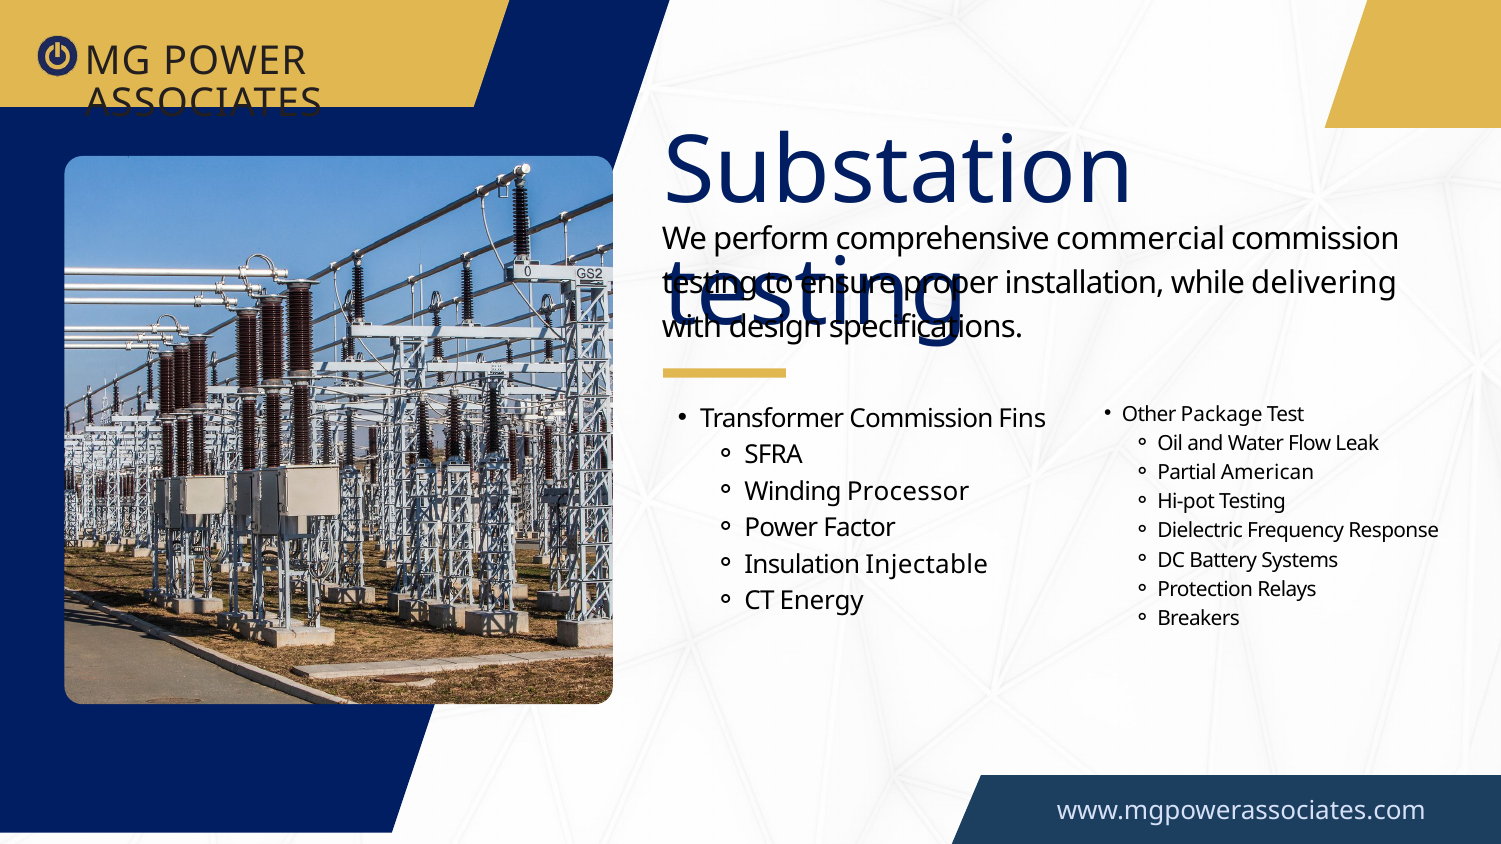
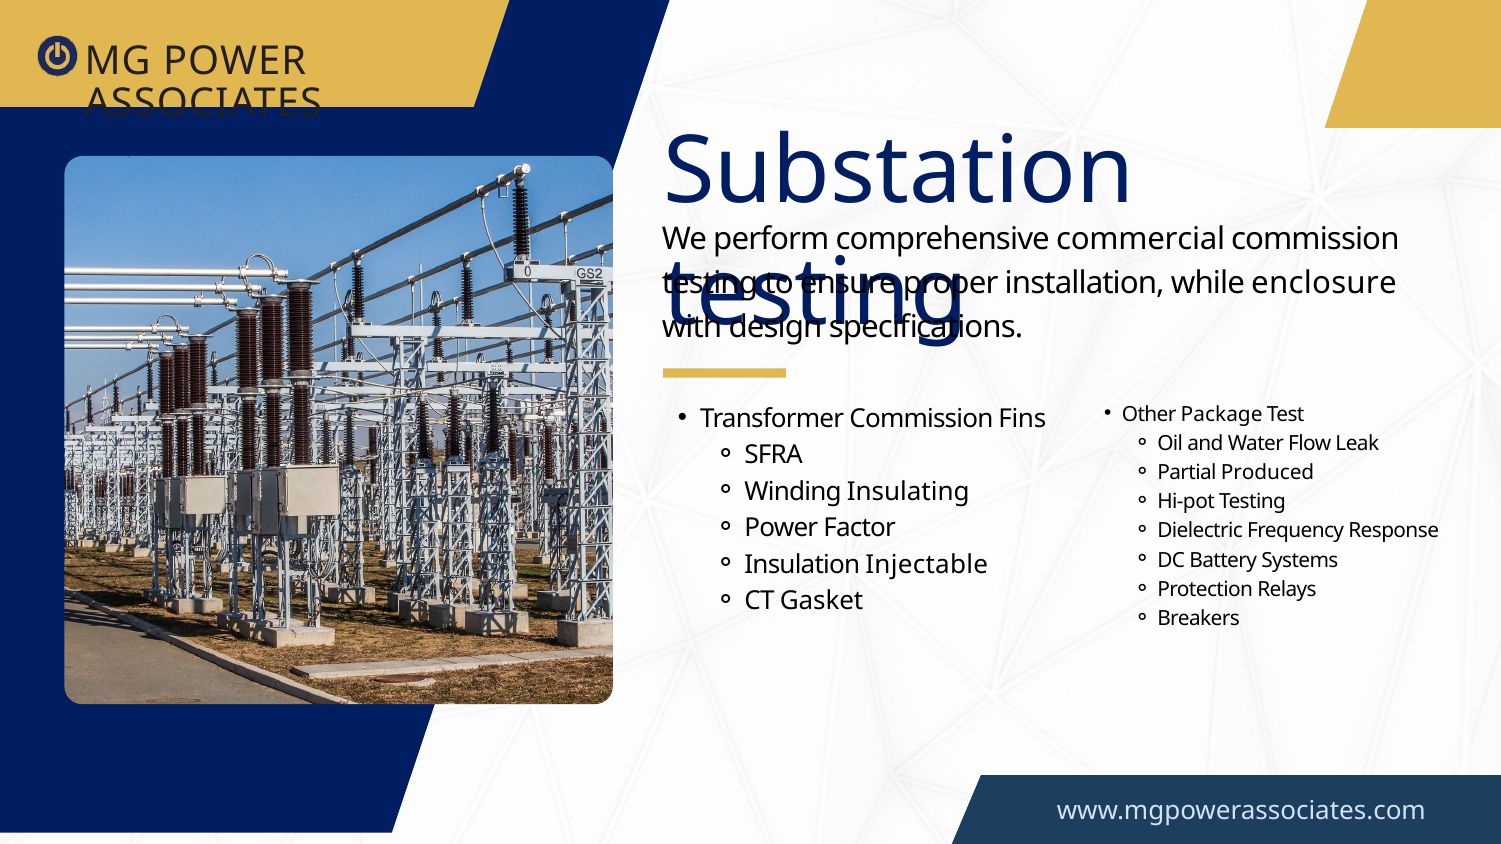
delivering: delivering -> enclosure
American: American -> Produced
Processor: Processor -> Insulating
Energy: Energy -> Gasket
